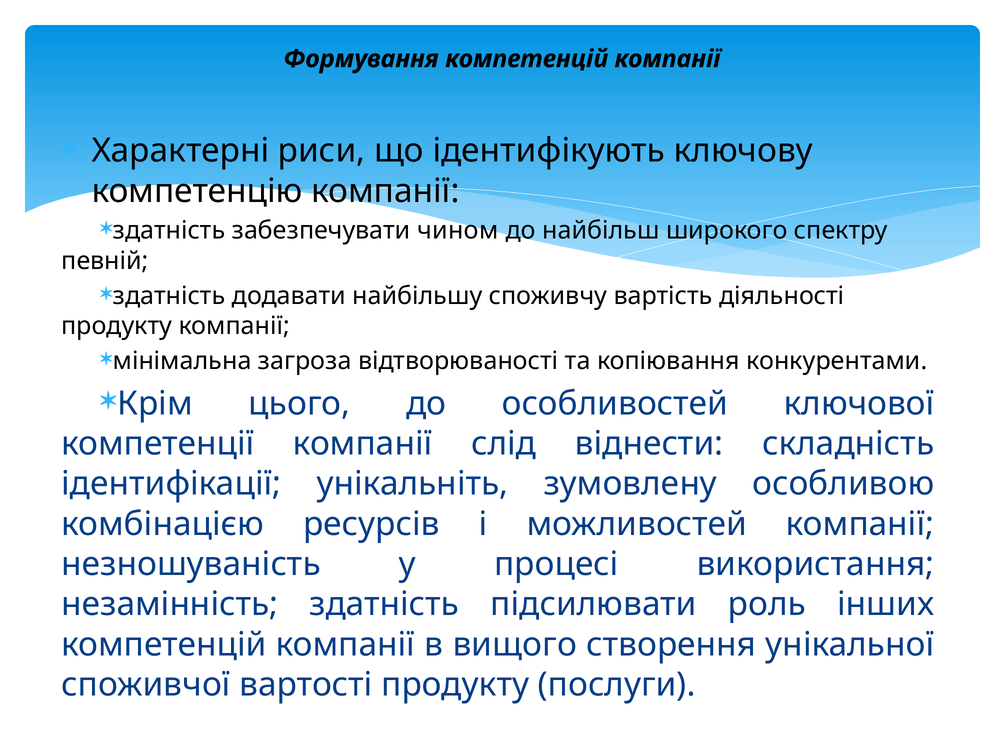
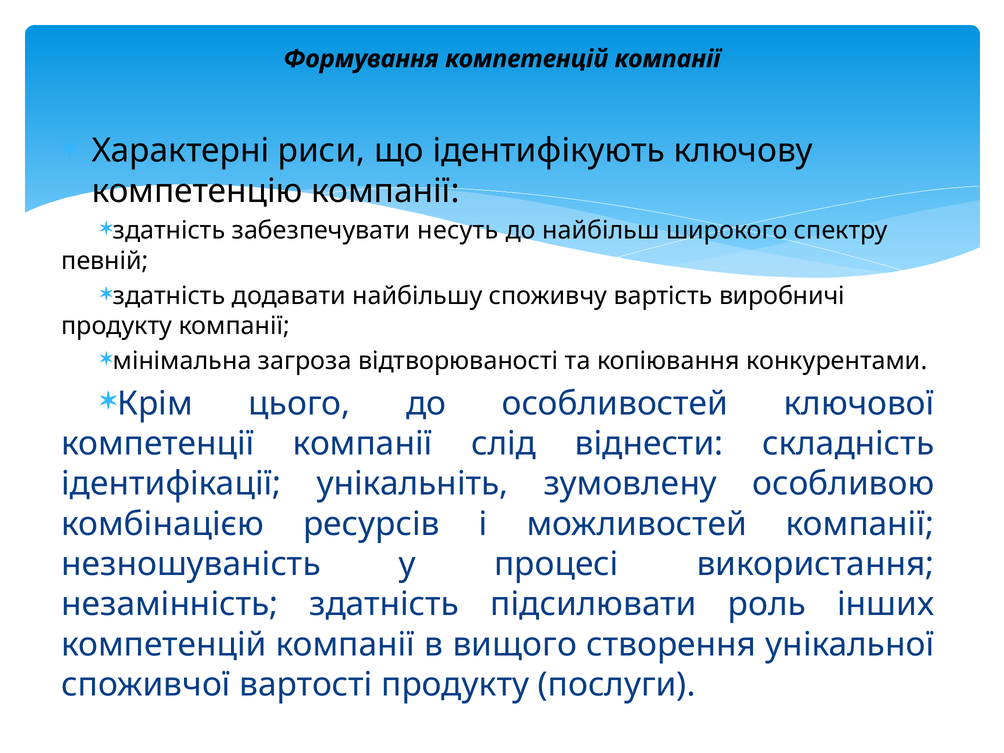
чином: чином -> несуть
діяльності: діяльності -> виробничі
